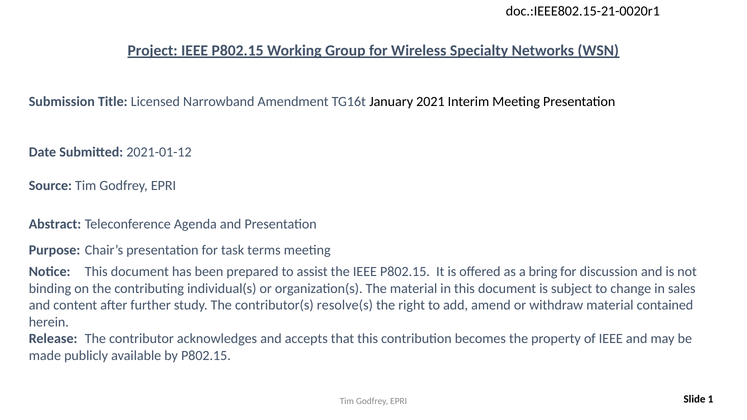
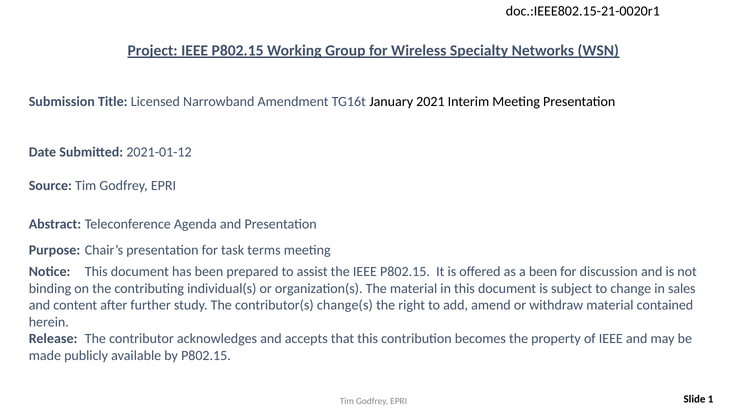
a bring: bring -> been
resolve(s: resolve(s -> change(s
